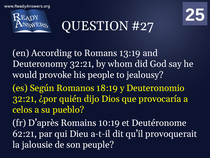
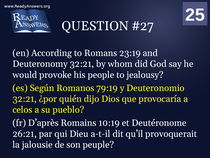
13:19: 13:19 -> 23:19
18:19: 18:19 -> 79:19
62:21: 62:21 -> 26:21
